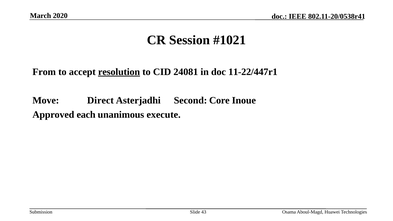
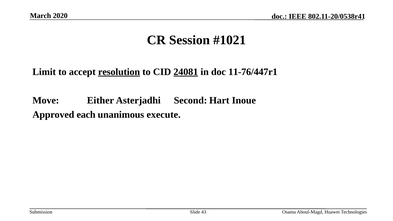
From: From -> Limit
24081 underline: none -> present
11-22/447r1: 11-22/447r1 -> 11-76/447r1
Direct: Direct -> Either
Core: Core -> Hart
